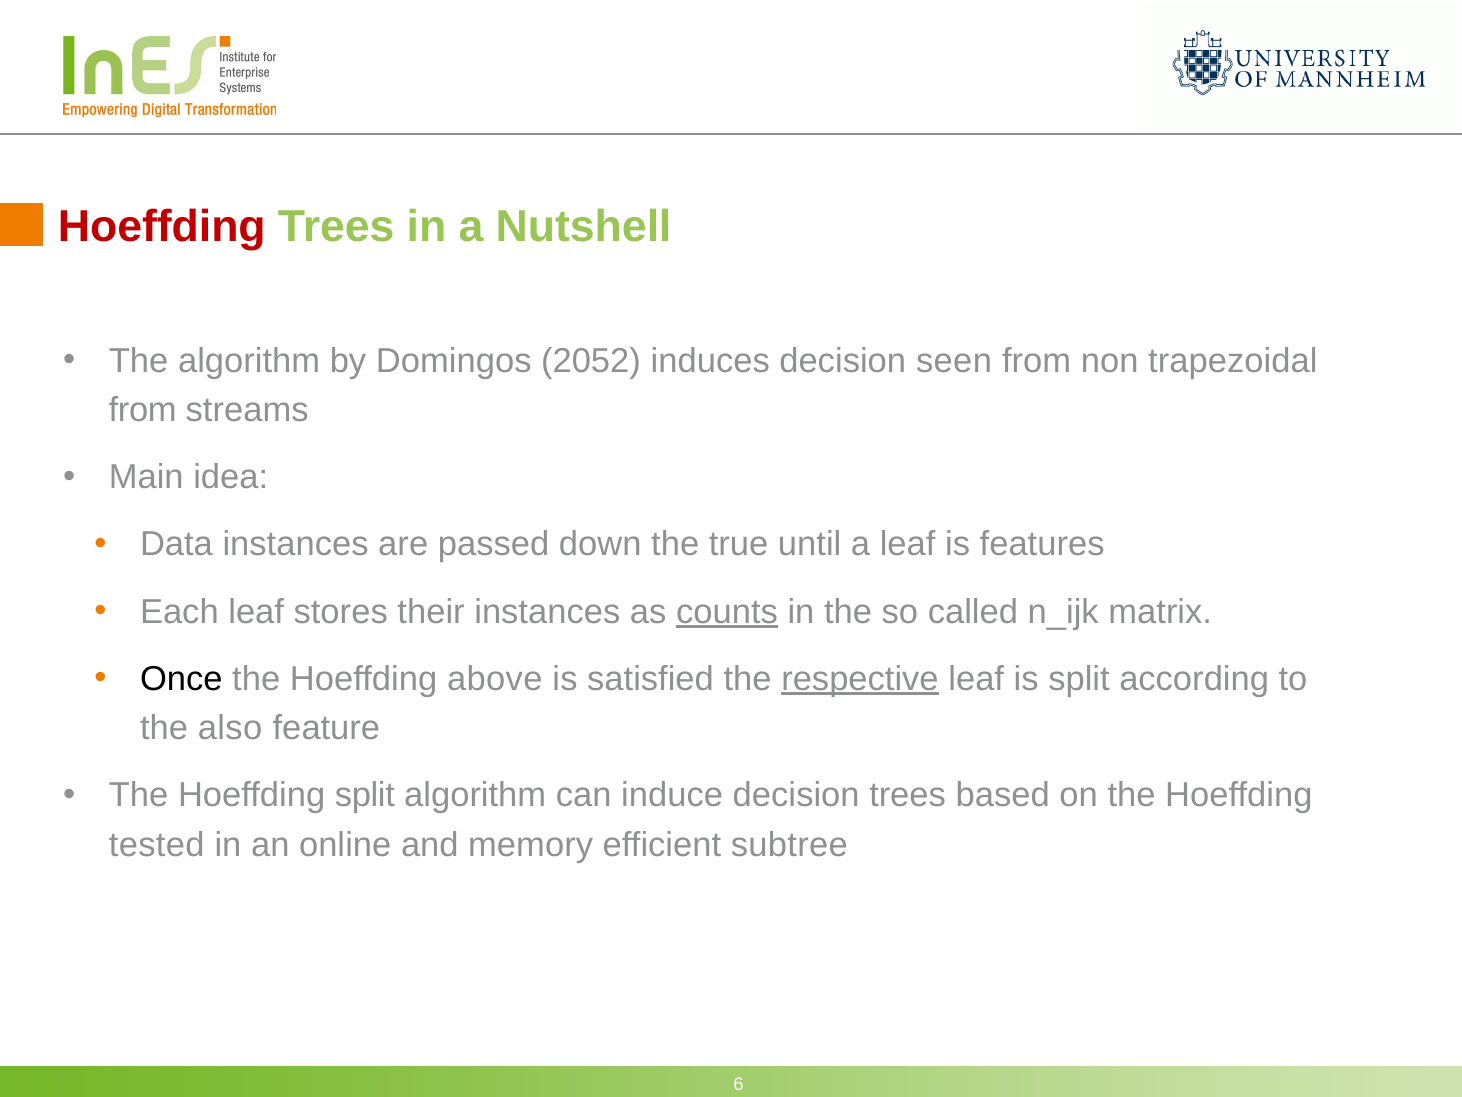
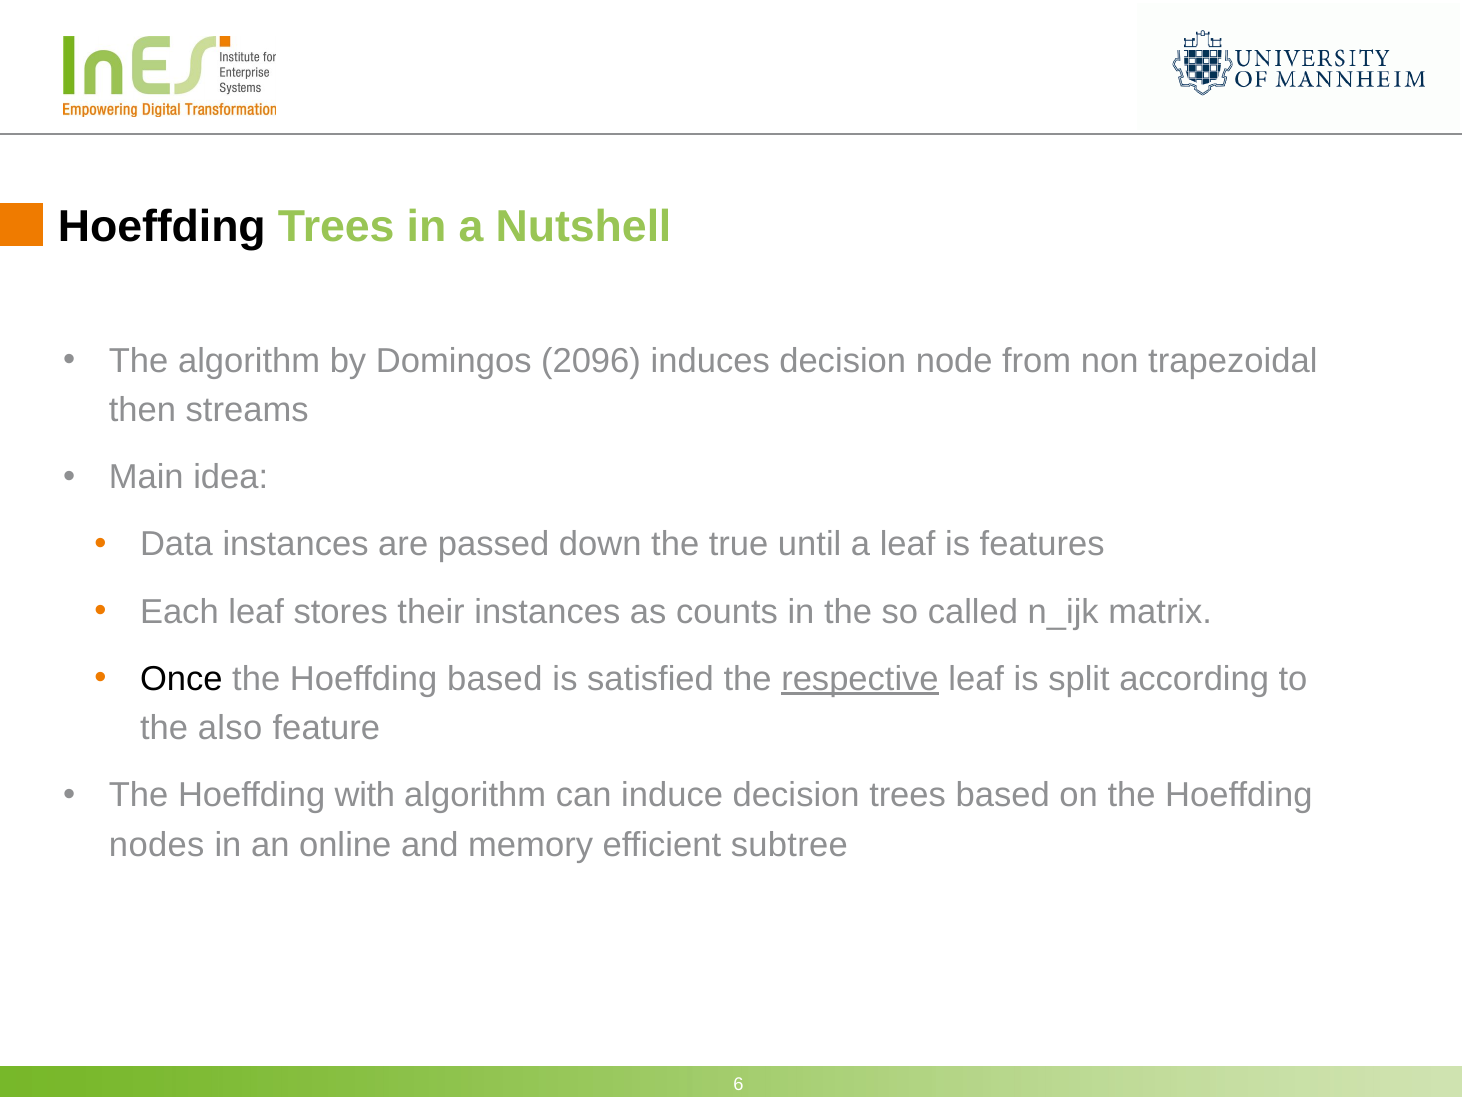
Hoeffding at (162, 227) colour: red -> black
2052: 2052 -> 2096
seen: seen -> node
from at (143, 410): from -> then
counts underline: present -> none
Hoeffding above: above -> based
Hoeffding split: split -> with
tested: tested -> nodes
